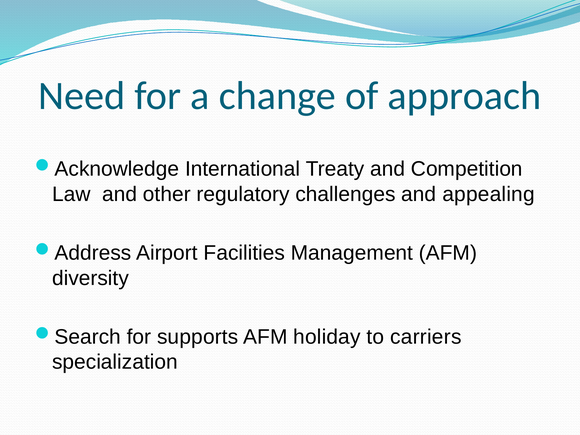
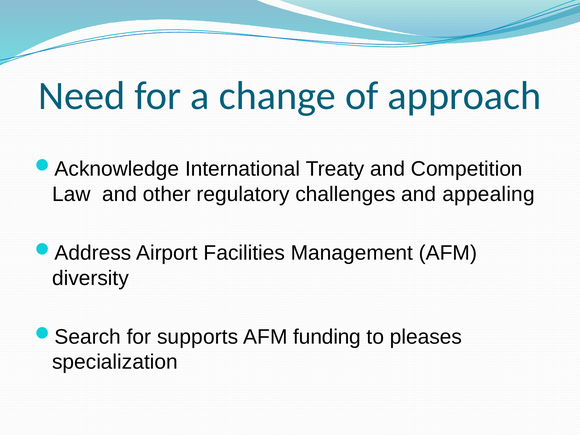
holiday: holiday -> funding
carriers: carriers -> pleases
